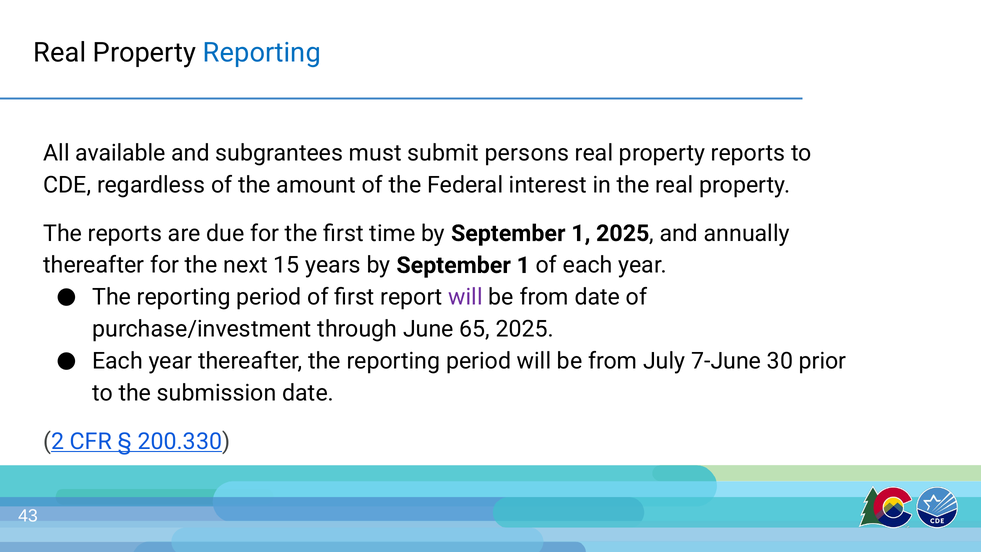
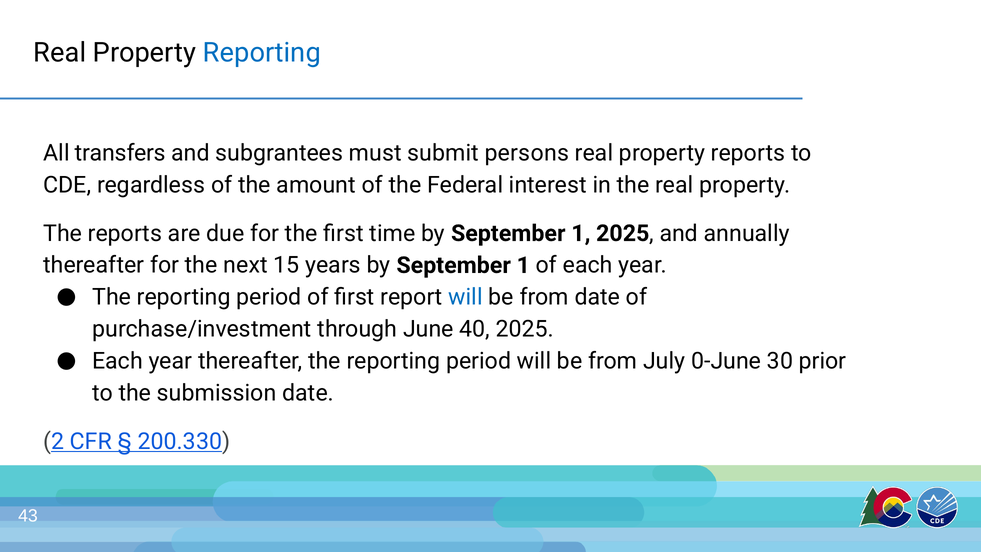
available: available -> transfers
will at (465, 297) colour: purple -> blue
65: 65 -> 40
7-June: 7-June -> 0-June
